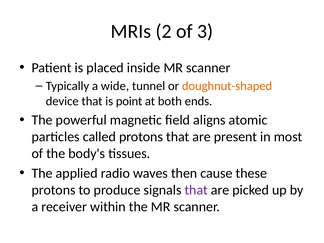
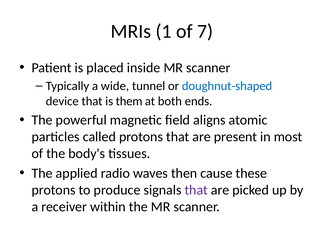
2: 2 -> 1
3: 3 -> 7
doughnut-shaped colour: orange -> blue
point: point -> them
